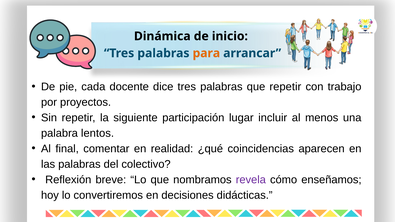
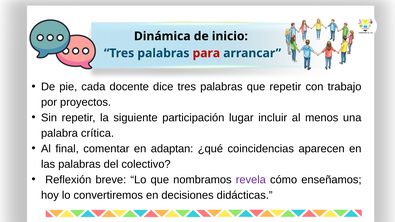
para colour: orange -> red
lentos: lentos -> crítica
realidad: realidad -> adaptan
